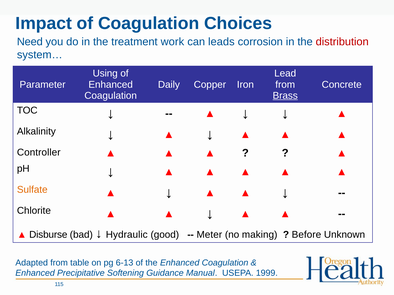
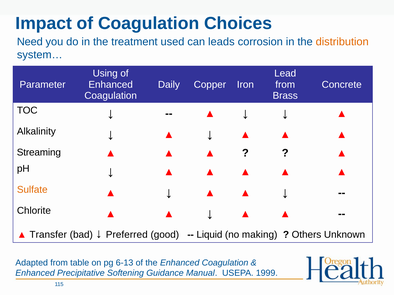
work: work -> used
distribution colour: red -> orange
Brass underline: present -> none
Controller: Controller -> Streaming
Disburse: Disburse -> Transfer
Hydraulic: Hydraulic -> Preferred
Meter: Meter -> Liquid
Before: Before -> Others
